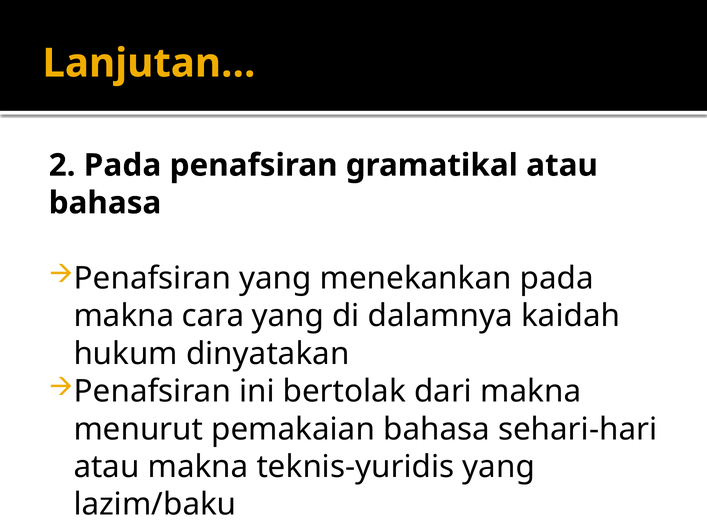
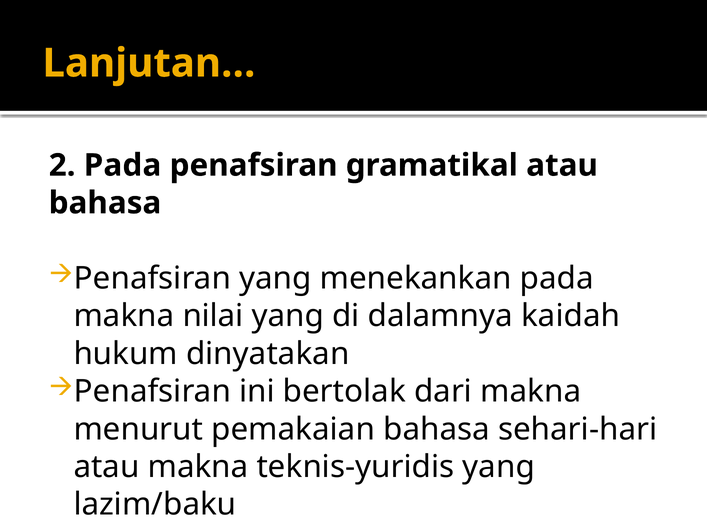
cara: cara -> nilai
